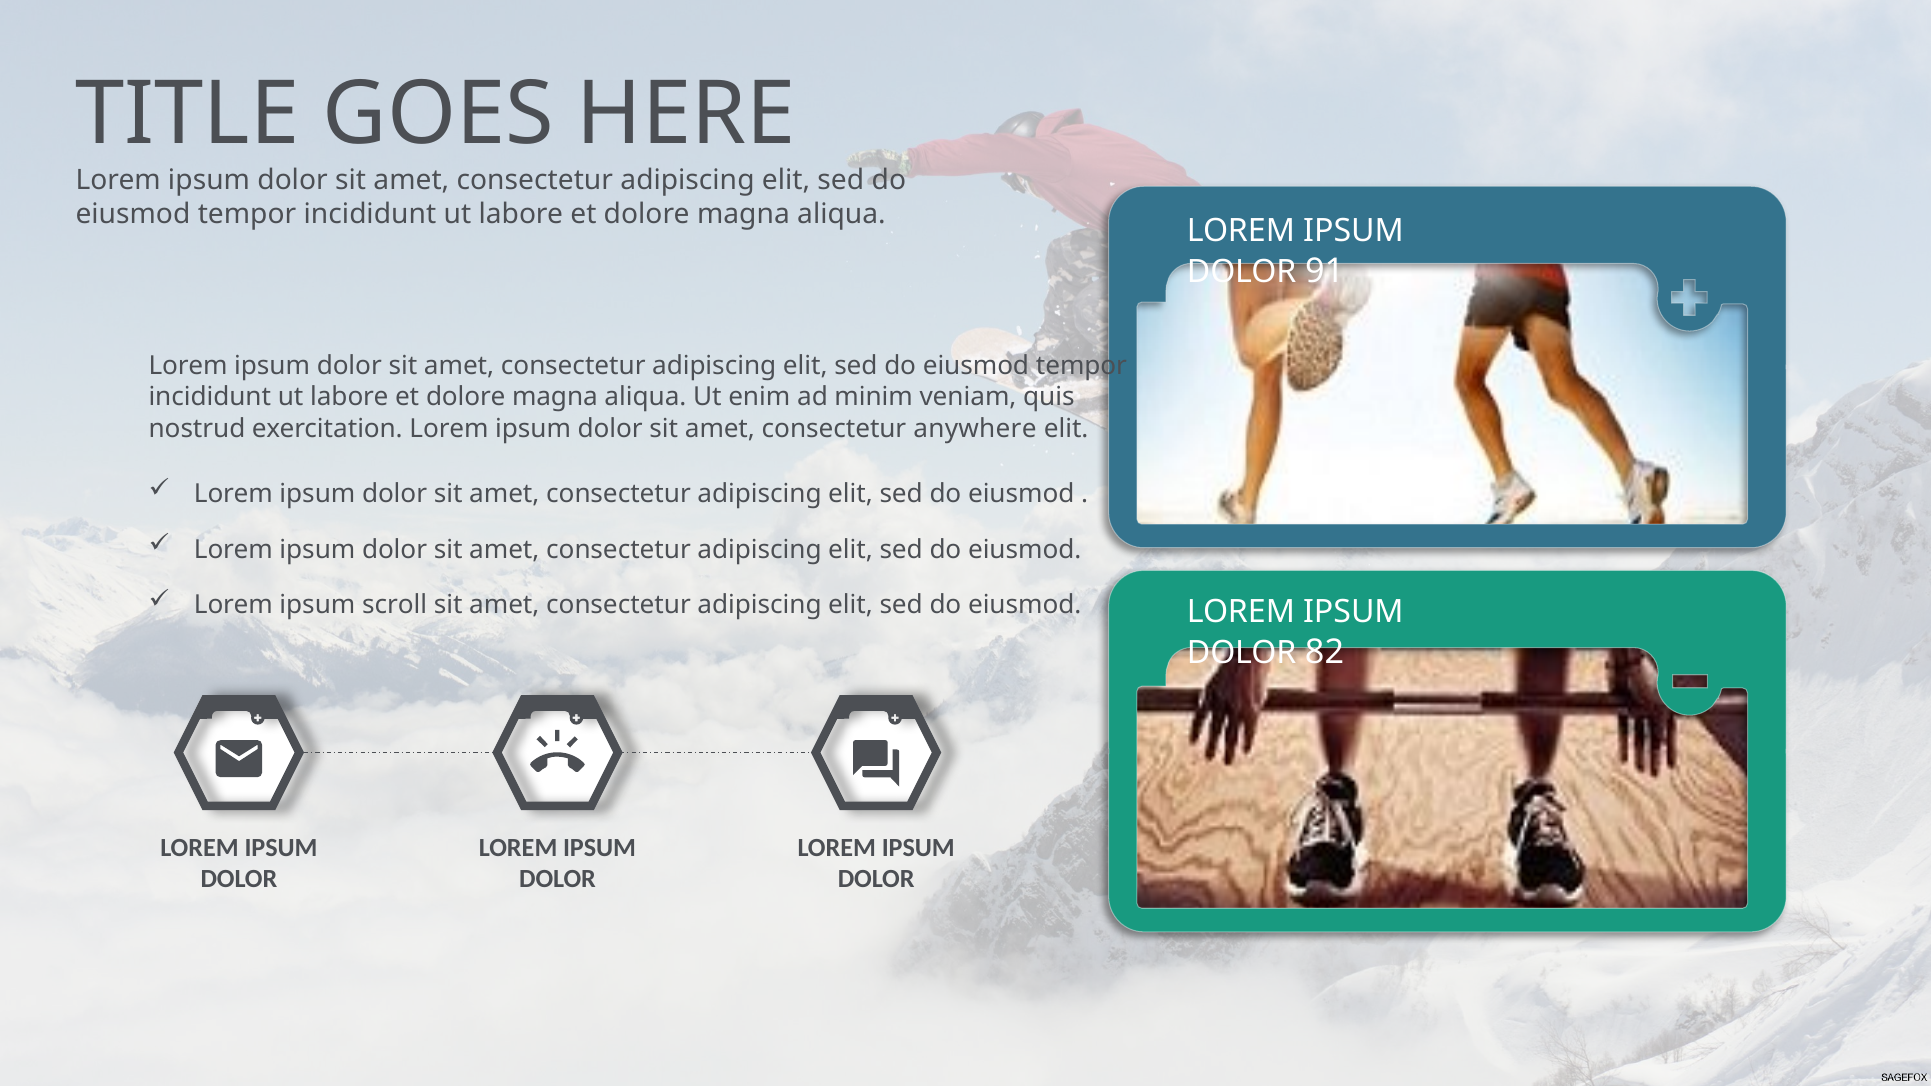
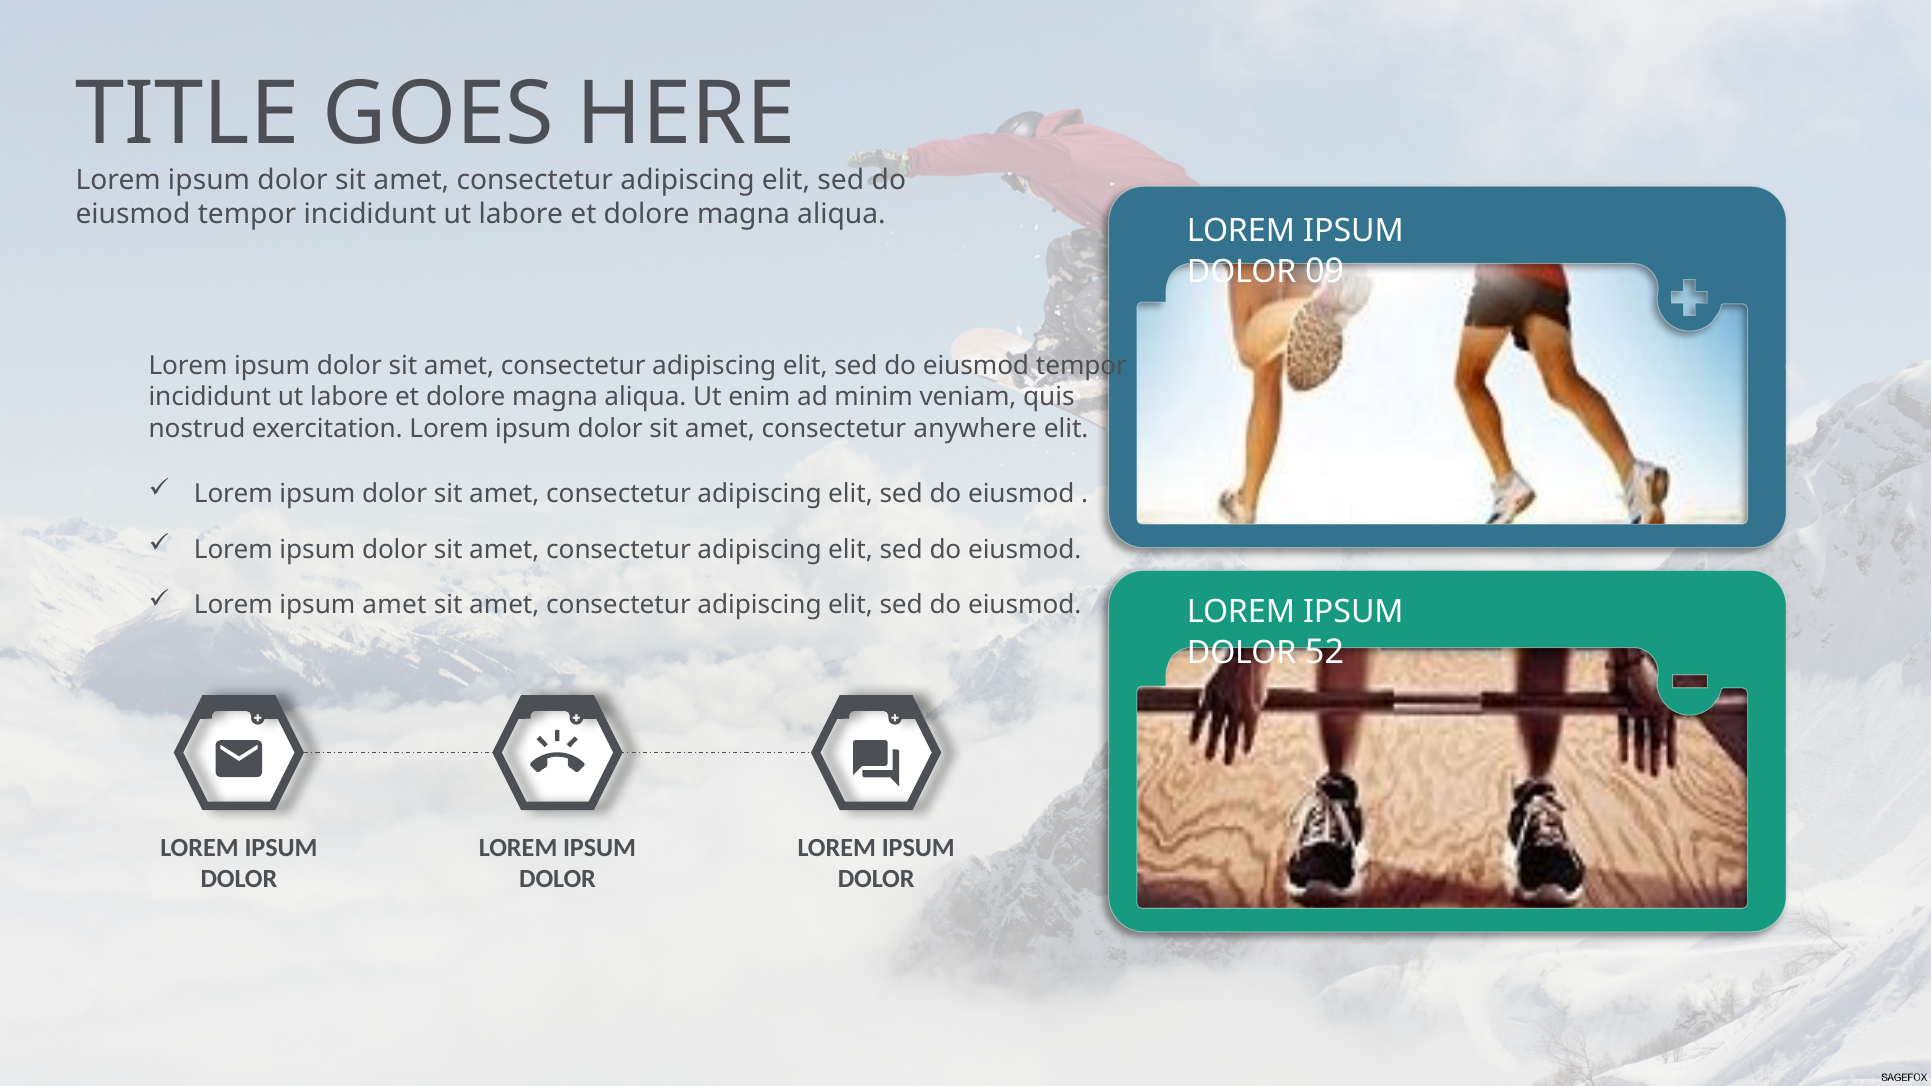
91: 91 -> 09
ipsum scroll: scroll -> amet
82: 82 -> 52
